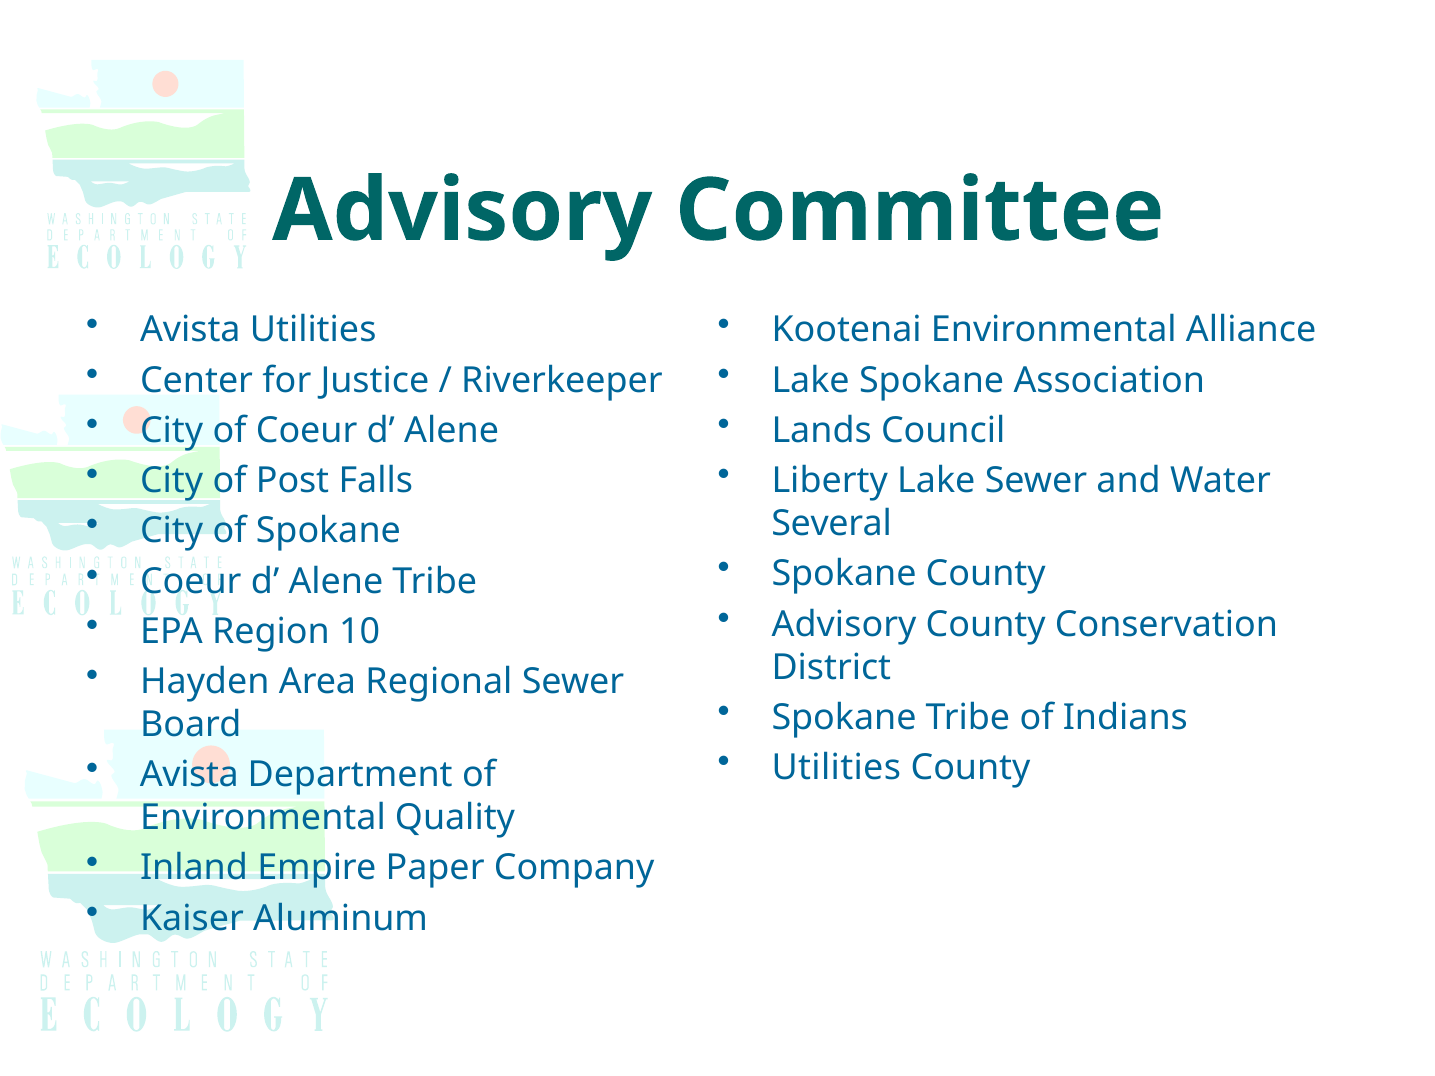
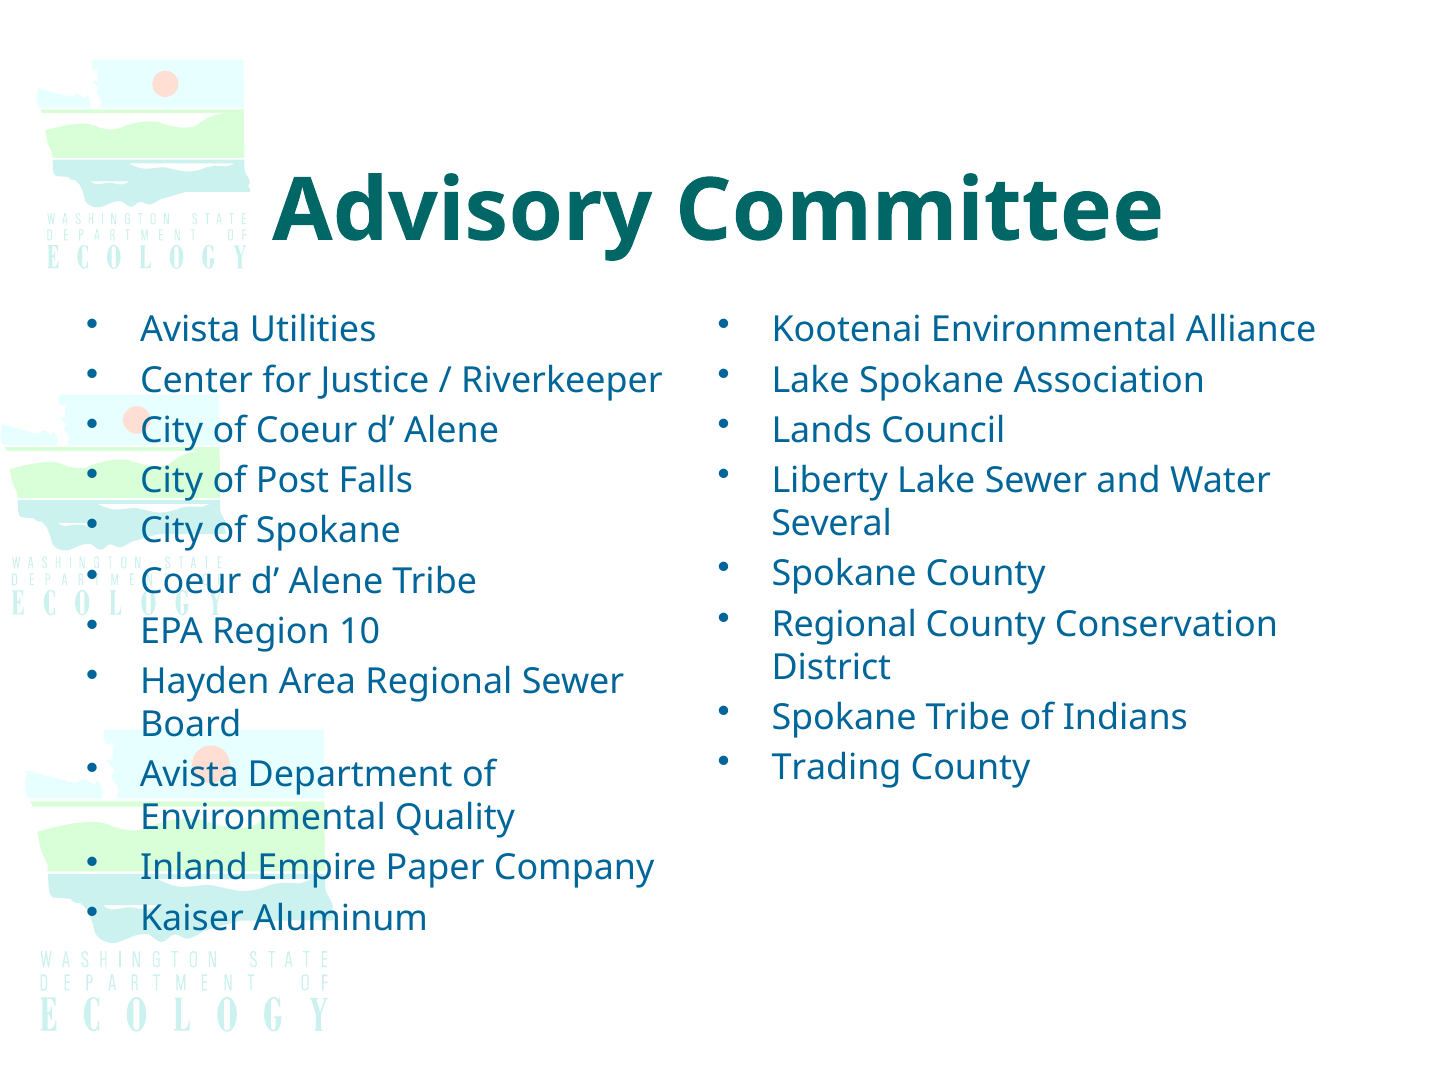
Advisory at (844, 624): Advisory -> Regional
Utilities at (836, 768): Utilities -> Trading
